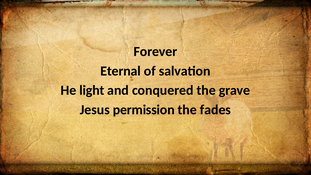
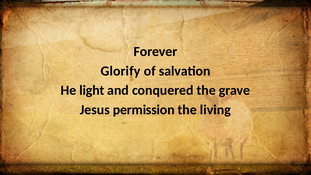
Eternal: Eternal -> Glorify
fades: fades -> living
